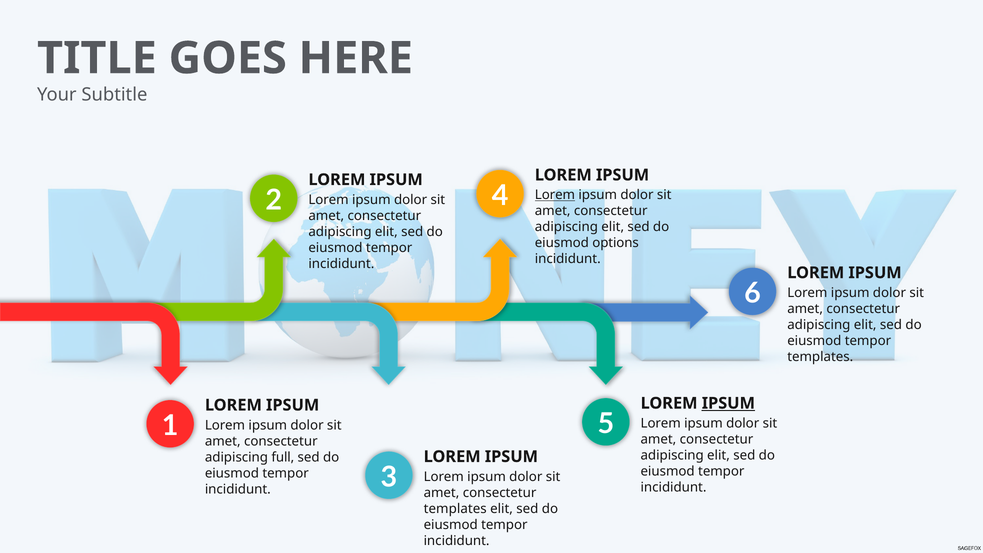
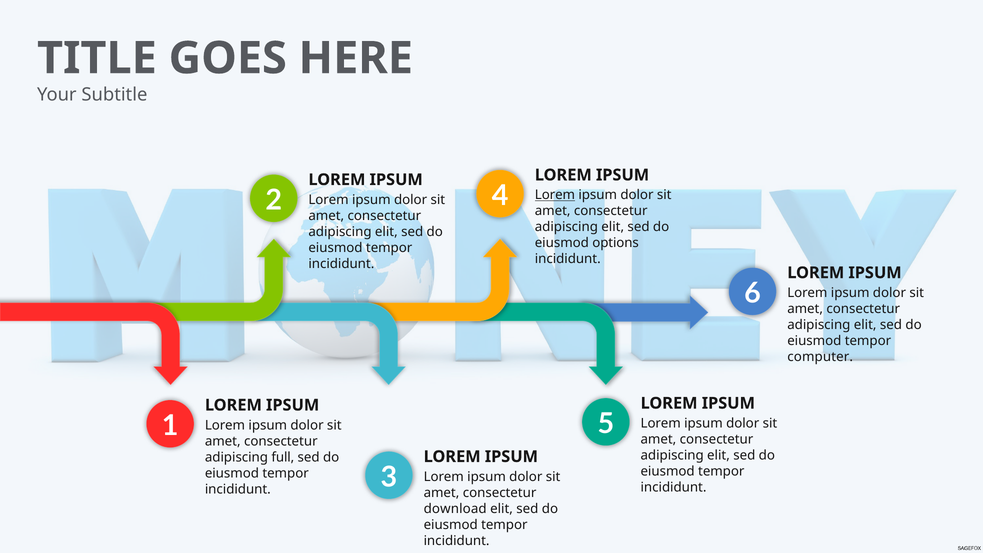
templates at (820, 357): templates -> computer
IPSUM at (728, 403) underline: present -> none
templates at (455, 509): templates -> download
